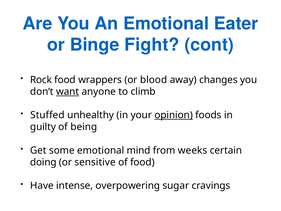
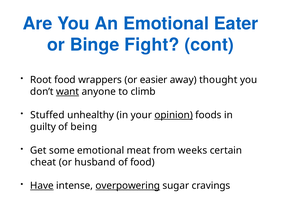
Rock: Rock -> Root
blood: blood -> easier
changes: changes -> thought
mind: mind -> meat
doing: doing -> cheat
sensitive: sensitive -> husband
Have underline: none -> present
overpowering underline: none -> present
